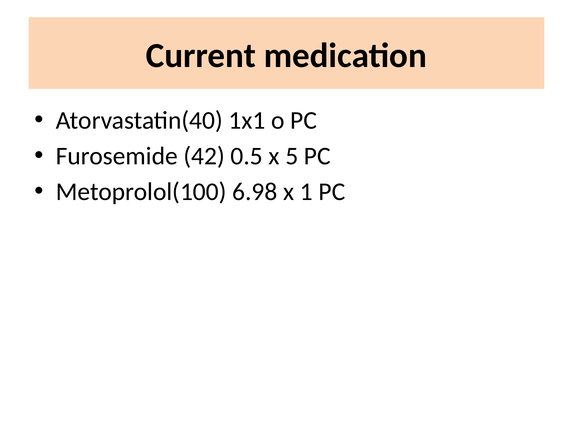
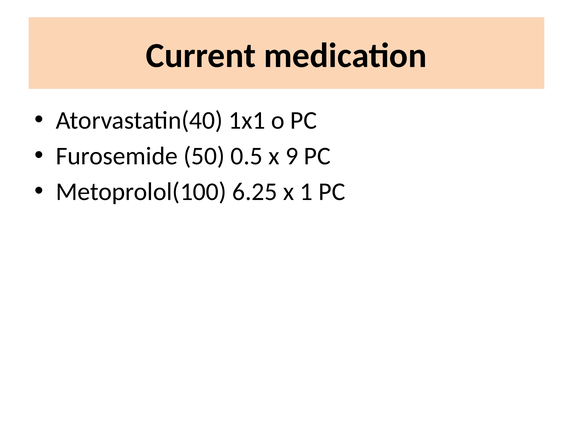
42: 42 -> 50
5: 5 -> 9
6.98: 6.98 -> 6.25
